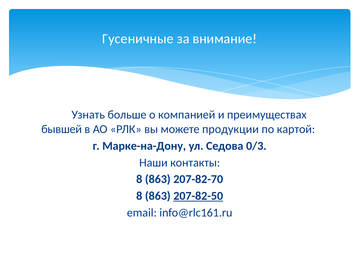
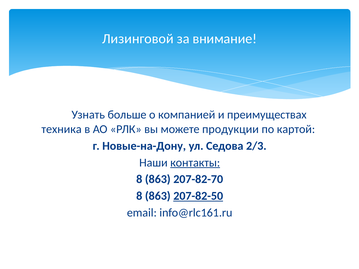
Гусеничные: Гусеничные -> Лизинговой
бывшей: бывшей -> техника
Марке-на-Дону: Марке-на-Дону -> Новые-на-Дону
0/3: 0/3 -> 2/3
контакты underline: none -> present
